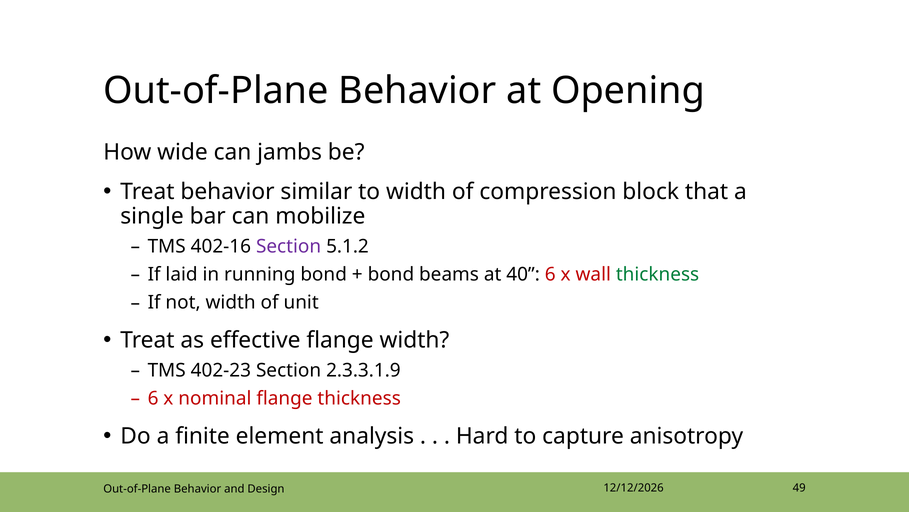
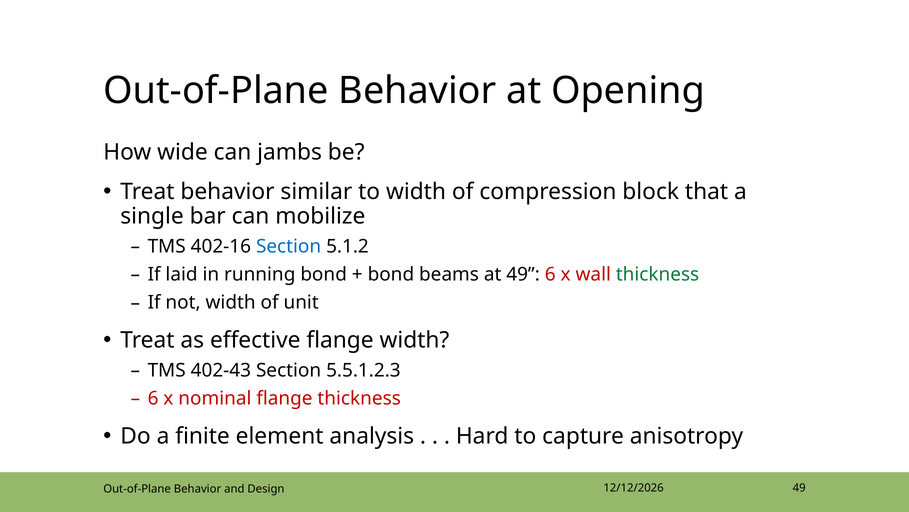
Section at (289, 246) colour: purple -> blue
at 40: 40 -> 49
402-23: 402-23 -> 402-43
2.3.3.1.9: 2.3.3.1.9 -> 5.5.1.2.3
